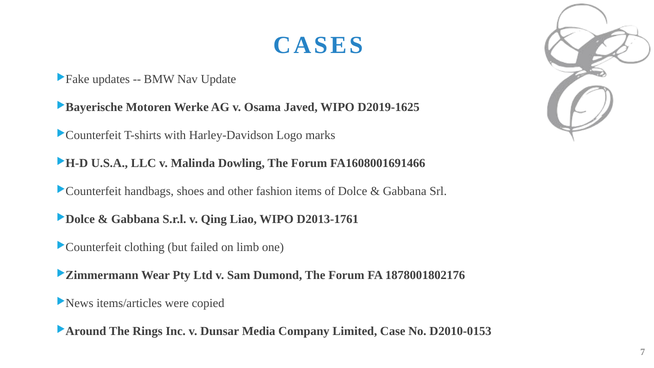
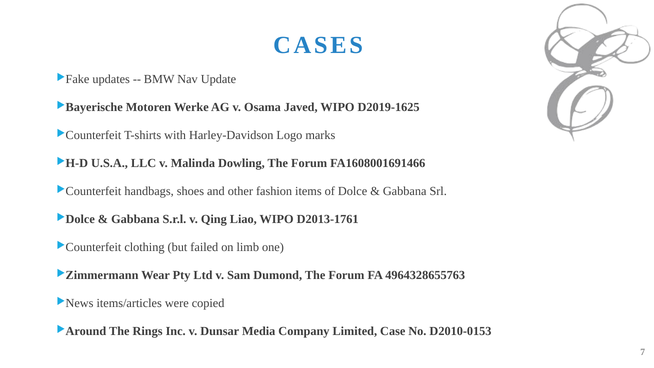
1878001802176: 1878001802176 -> 4964328655763
